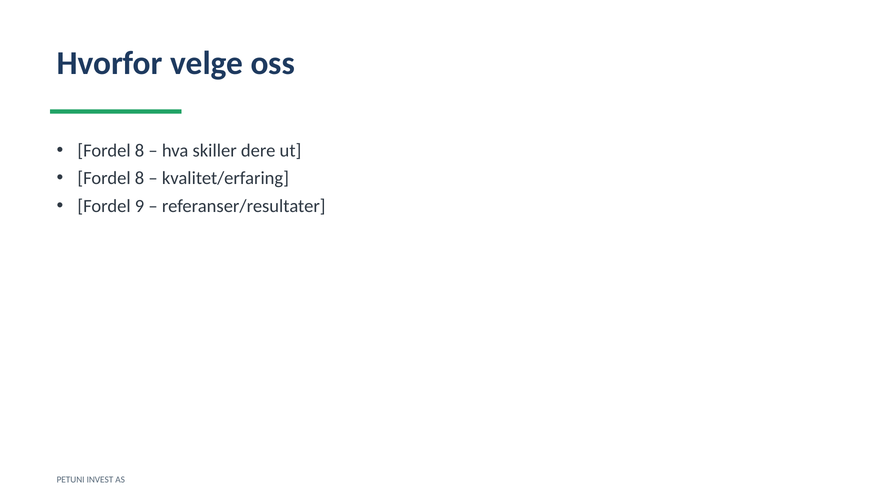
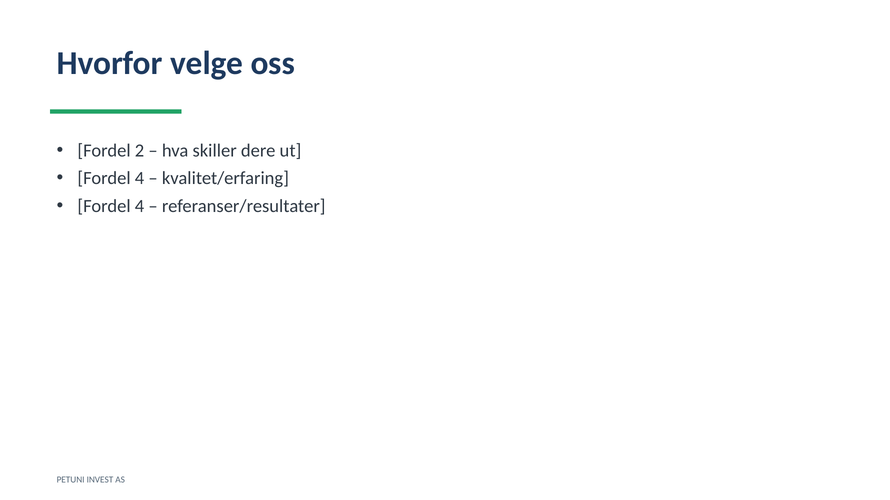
8 at (140, 151): 8 -> 2
8 at (140, 179): 8 -> 4
9 at (140, 206): 9 -> 4
